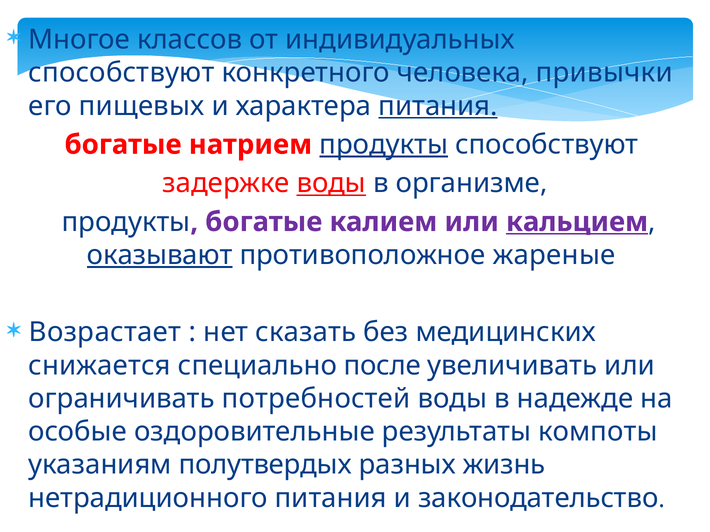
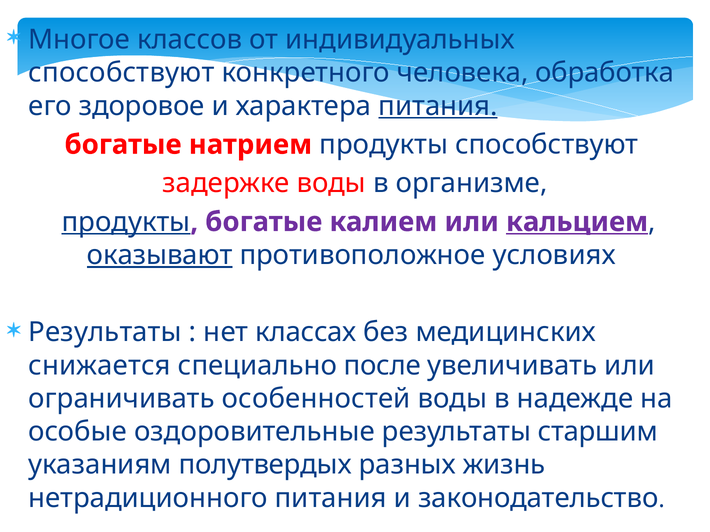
привычки: привычки -> обработка
пищевых: пищевых -> здоровое
продукты at (384, 145) underline: present -> none
воды at (331, 183) underline: present -> none
продукты at (126, 222) underline: none -> present
жареные: жареные -> условиях
Возрастает at (105, 333): Возрастает -> Результаты
сказать: сказать -> классах
потребностей: потребностей -> особенностей
компоты: компоты -> старшим
